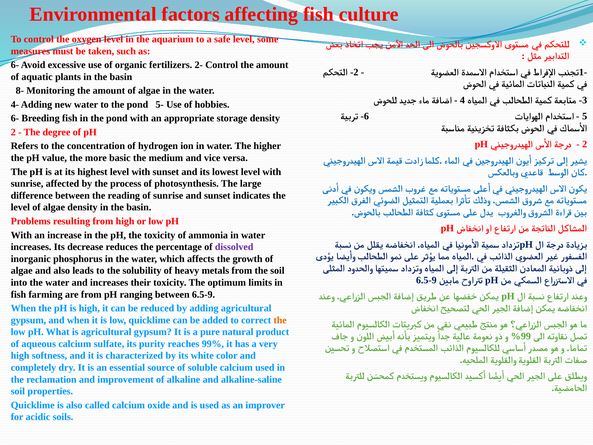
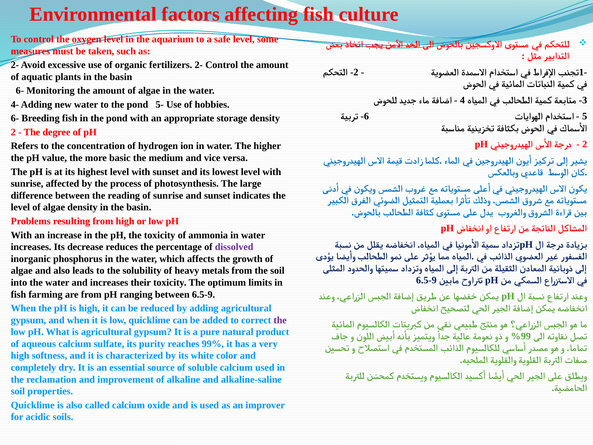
6- at (15, 65): 6- -> 2-
8- at (20, 91): 8- -> 6-
the at (280, 320) colour: orange -> purple
